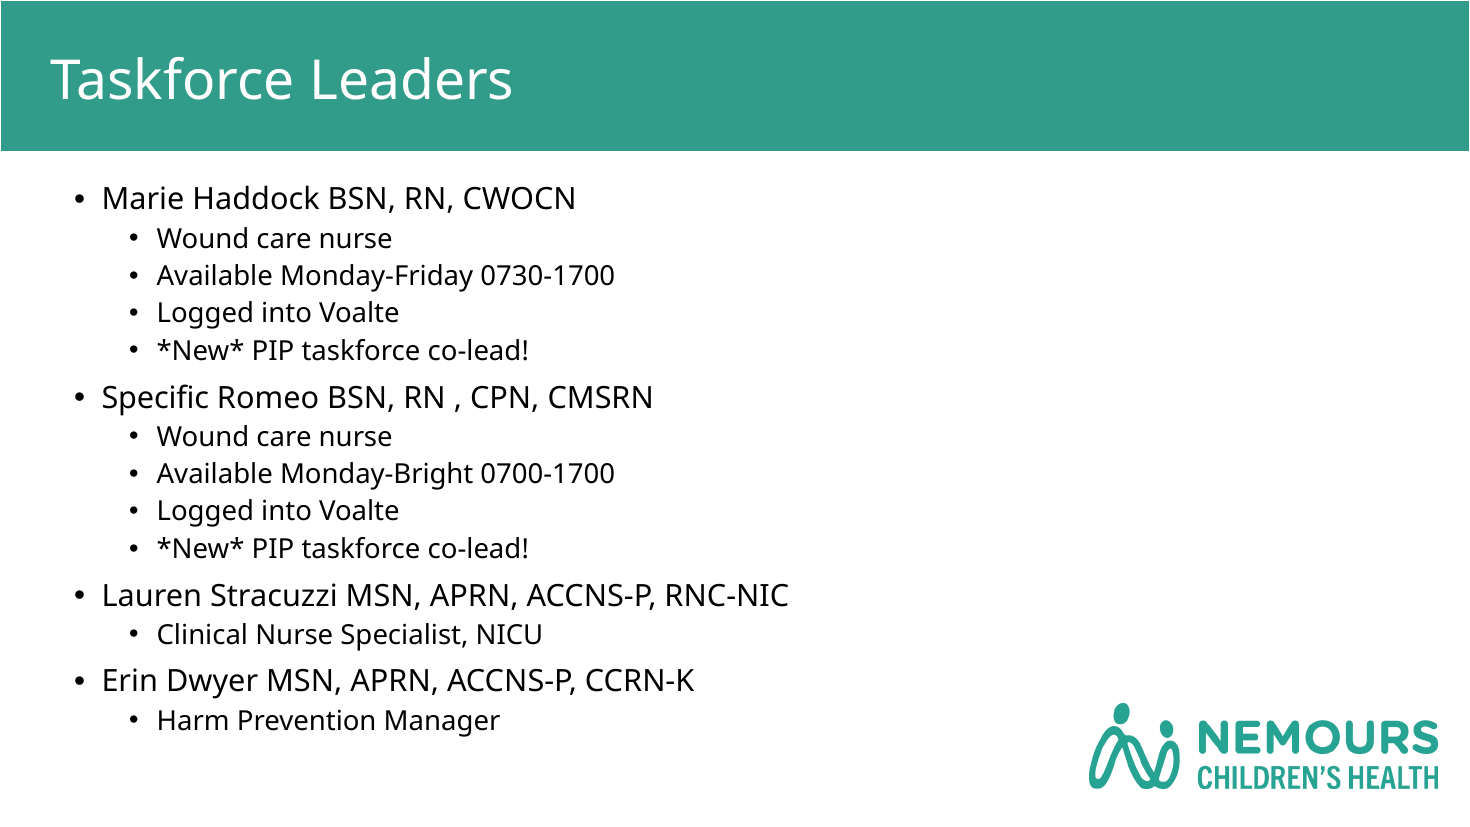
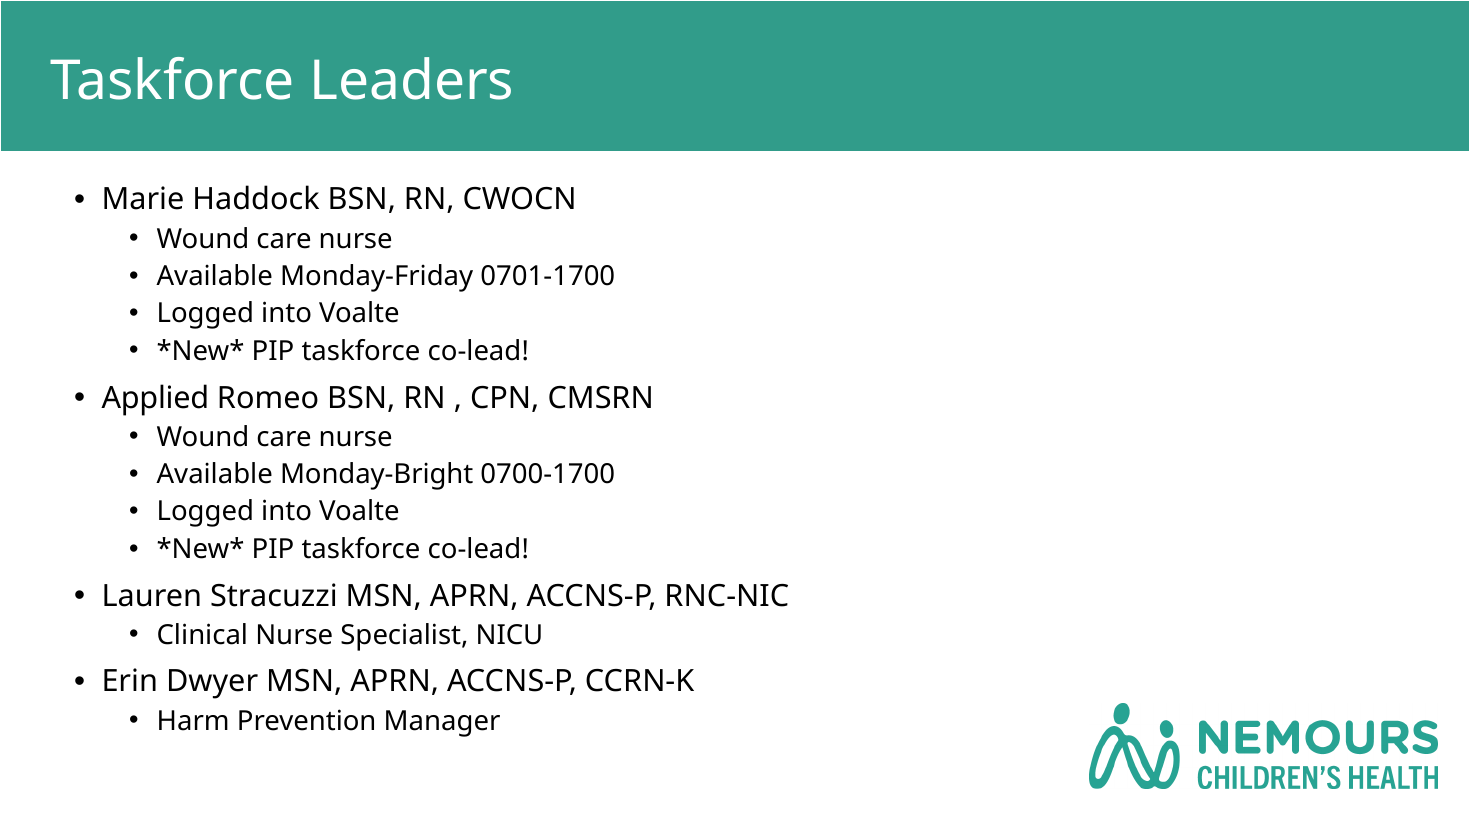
0730-1700: 0730-1700 -> 0701-1700
Specific: Specific -> Applied
